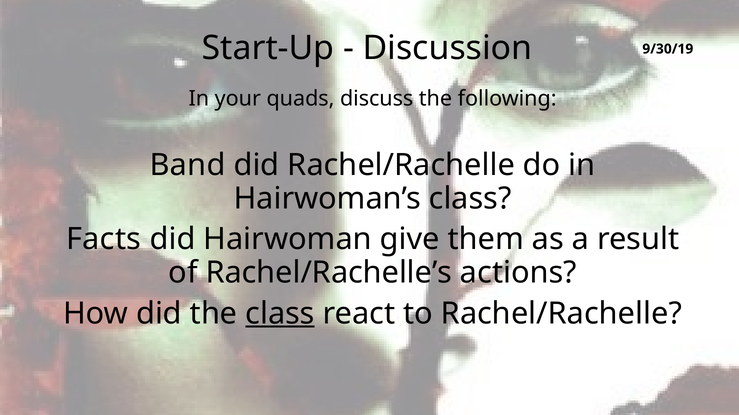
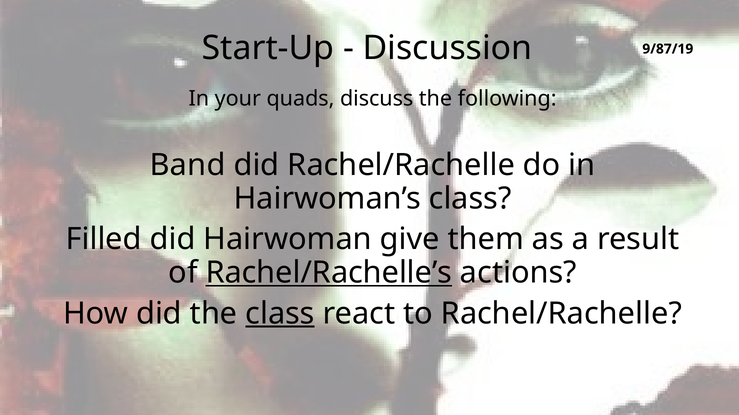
9/30/19: 9/30/19 -> 9/87/19
Facts: Facts -> Filled
Rachel/Rachelle’s underline: none -> present
